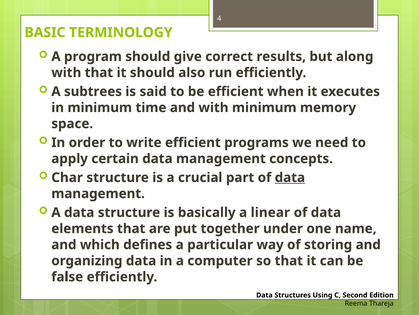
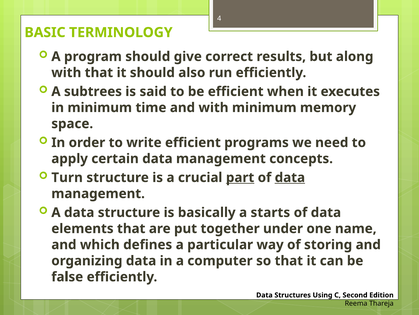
Char: Char -> Turn
part underline: none -> present
linear: linear -> starts
